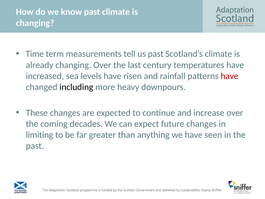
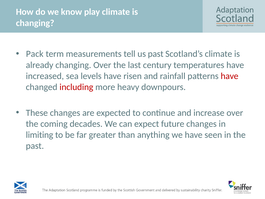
know past: past -> play
Time: Time -> Pack
including colour: black -> red
